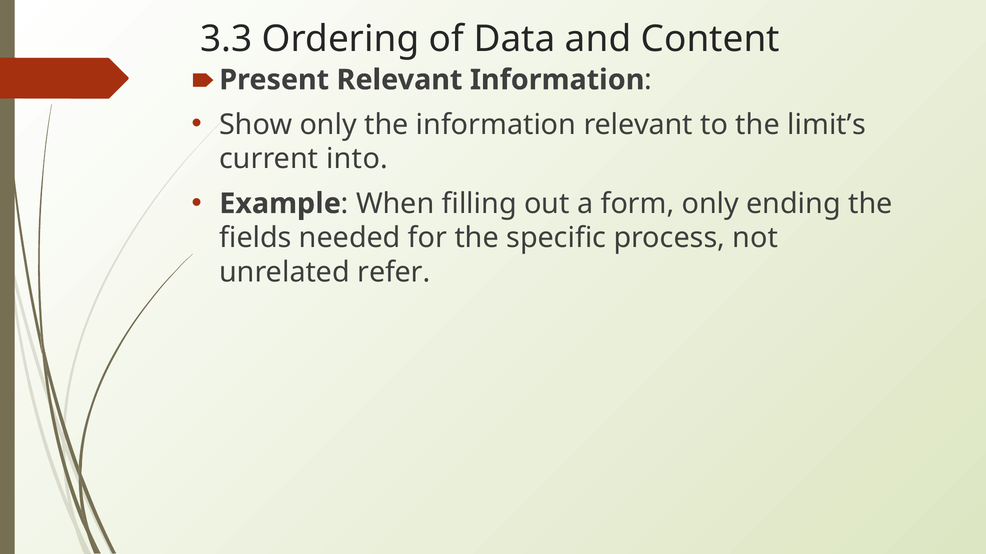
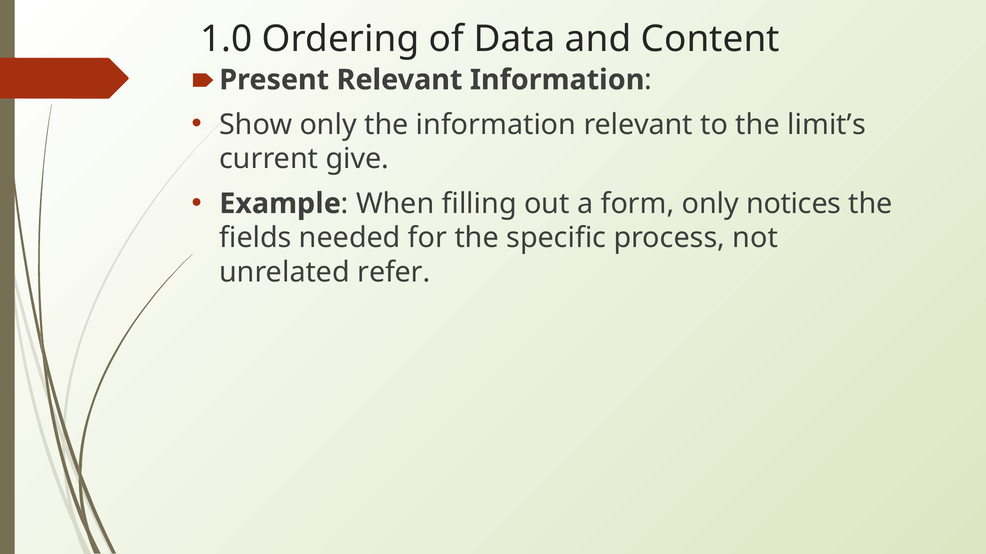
3.3: 3.3 -> 1.0
into: into -> give
ending: ending -> notices
